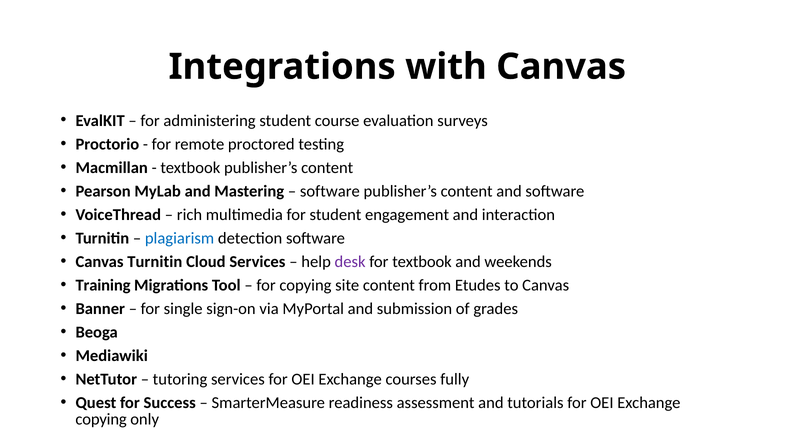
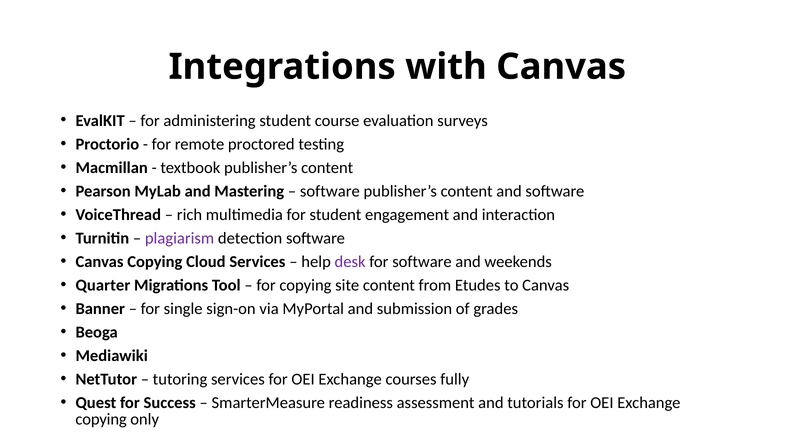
plagiarism colour: blue -> purple
Canvas Turnitin: Turnitin -> Copying
for textbook: textbook -> software
Training: Training -> Quarter
